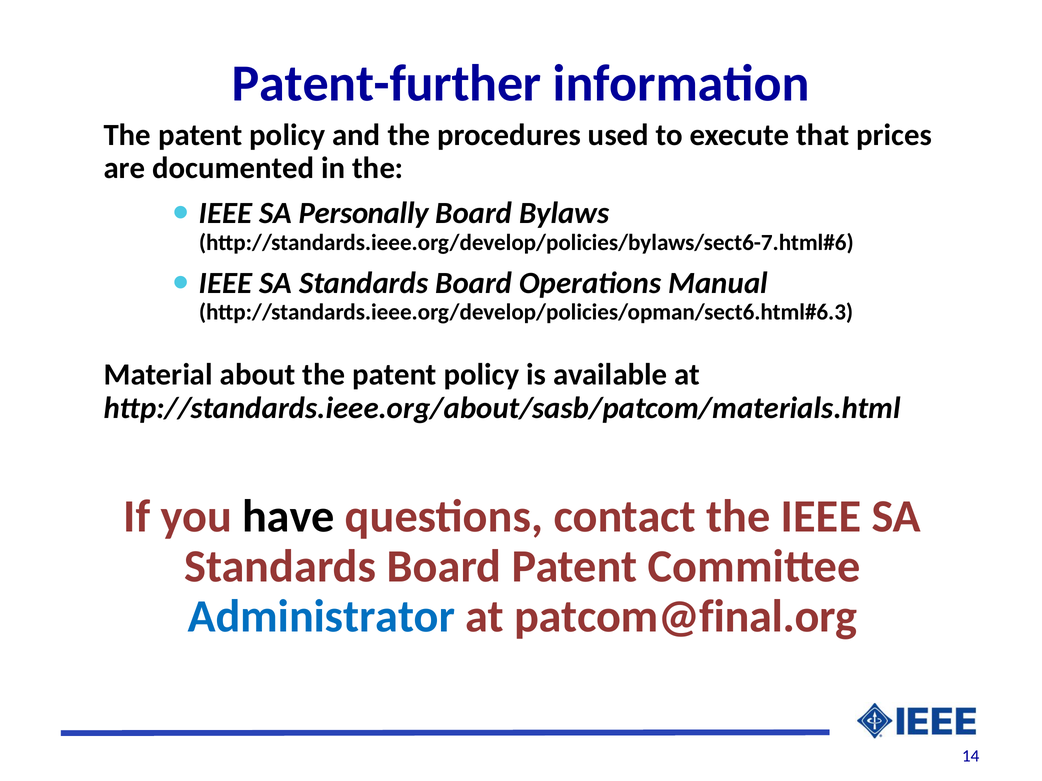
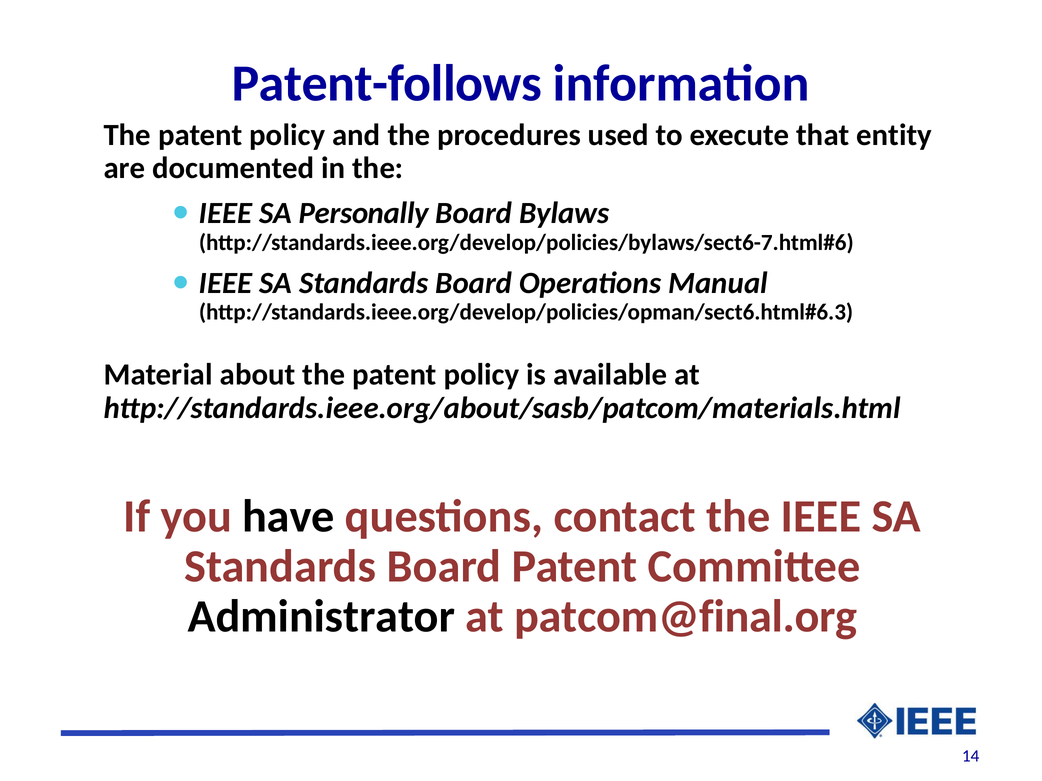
Patent-further: Patent-further -> Patent-follows
prices: prices -> entity
Administrator colour: blue -> black
